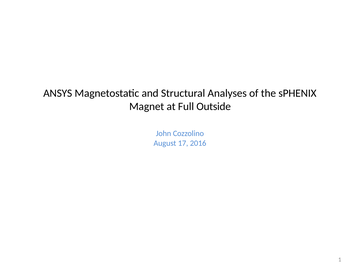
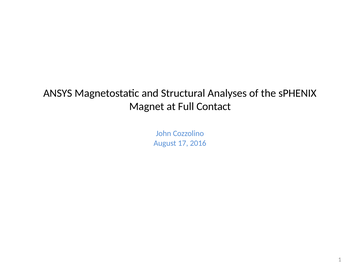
Outside: Outside -> Contact
